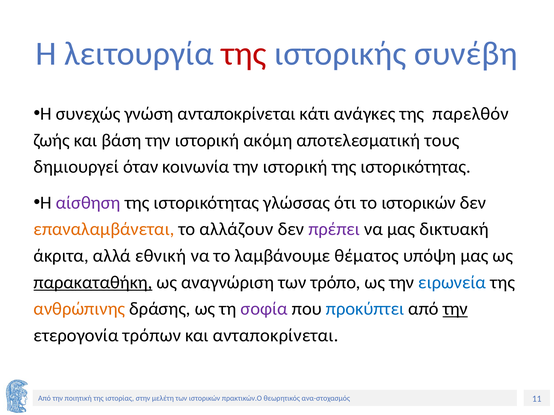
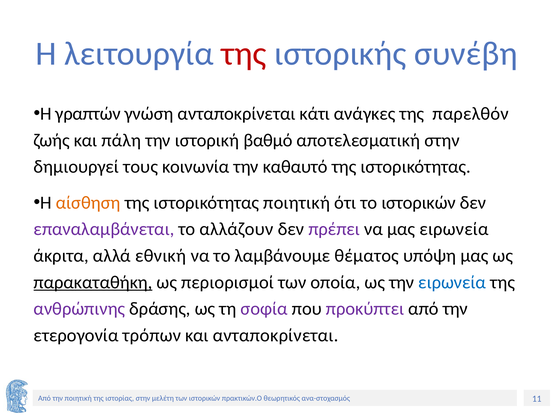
συνεχώς: συνεχώς -> γραπτών
βάση: βάση -> πάλη
ακόμη: ακόμη -> βαθμό
αποτελεσματική τους: τους -> στην
όταν: όταν -> τους
κοινωνία την ιστορική: ιστορική -> καθαυτό
αίσθηση colour: purple -> orange
ιστορικότητας γλώσσας: γλώσσας -> ποιητική
επαναλαμβάνεται colour: orange -> purple
μας δικτυακή: δικτυακή -> ειρωνεία
αναγνώριση: αναγνώριση -> περιορισμοί
τρόπο: τρόπο -> οποία
ανθρώπινης colour: orange -> purple
προκύπτει colour: blue -> purple
την at (455, 309) underline: present -> none
